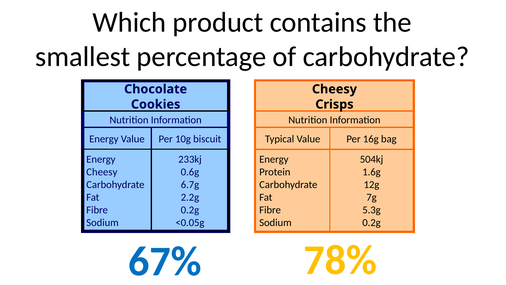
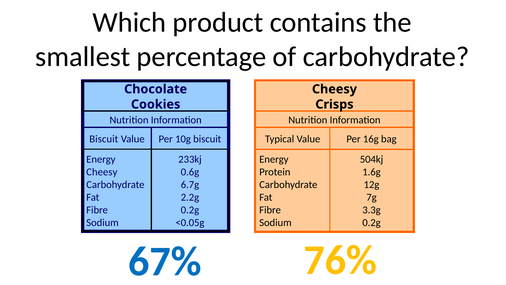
Energy at (104, 139): Energy -> Biscuit
5.3g: 5.3g -> 3.3g
78%: 78% -> 76%
